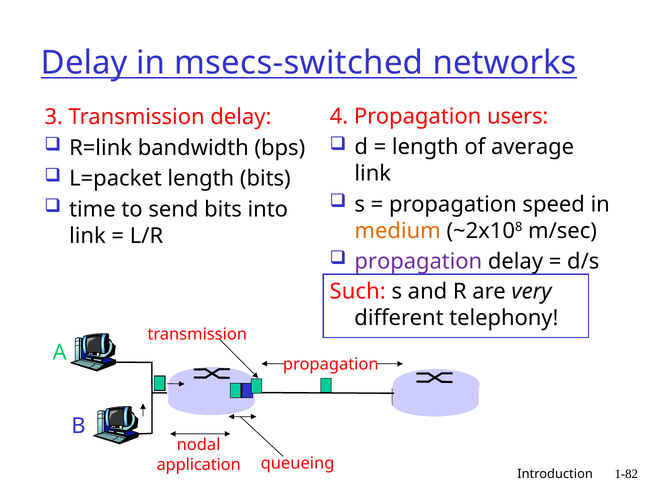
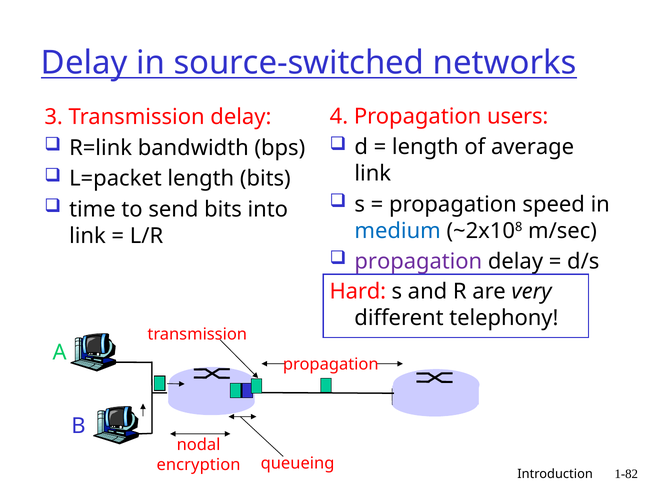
msecs-switched: msecs-switched -> source-switched
medium colour: orange -> blue
Such: Such -> Hard
application: application -> encryption
